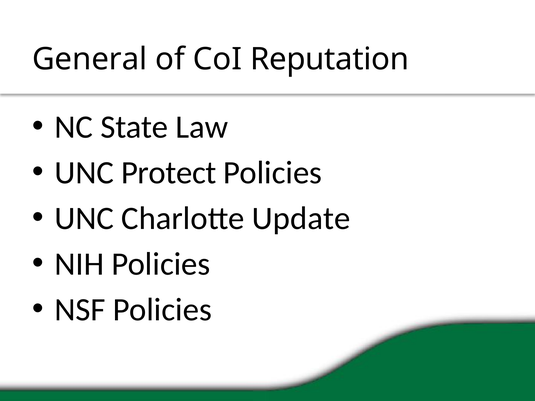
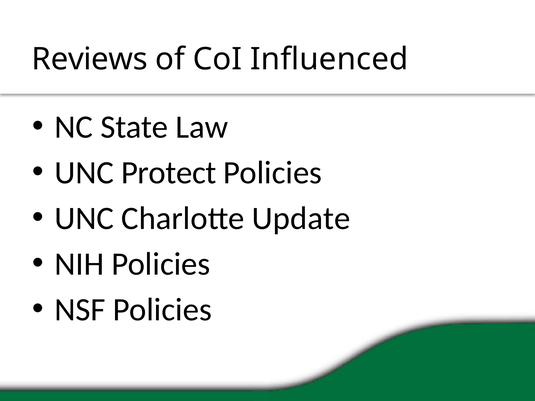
General: General -> Reviews
Reputation: Reputation -> Influenced
